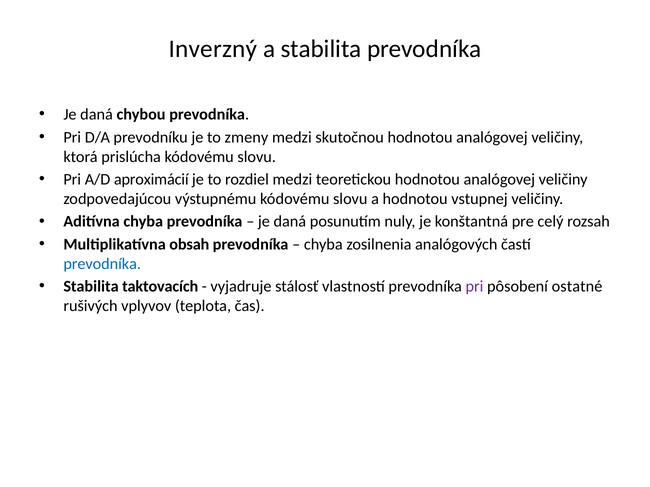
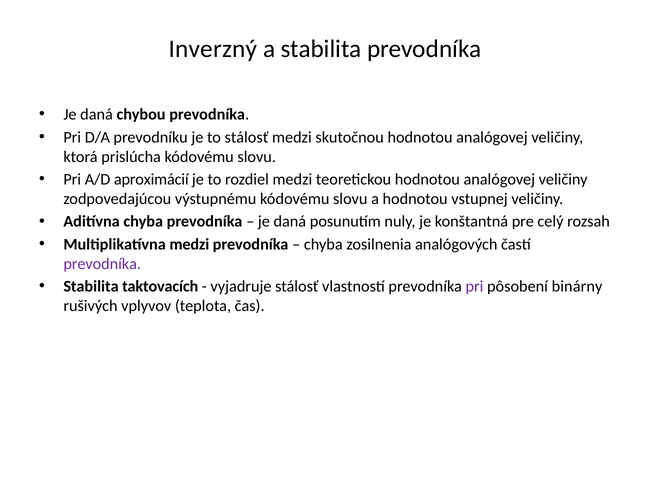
to zmeny: zmeny -> stálosť
Multiplikatívna obsah: obsah -> medzi
prevodníka at (102, 264) colour: blue -> purple
ostatné: ostatné -> binárny
